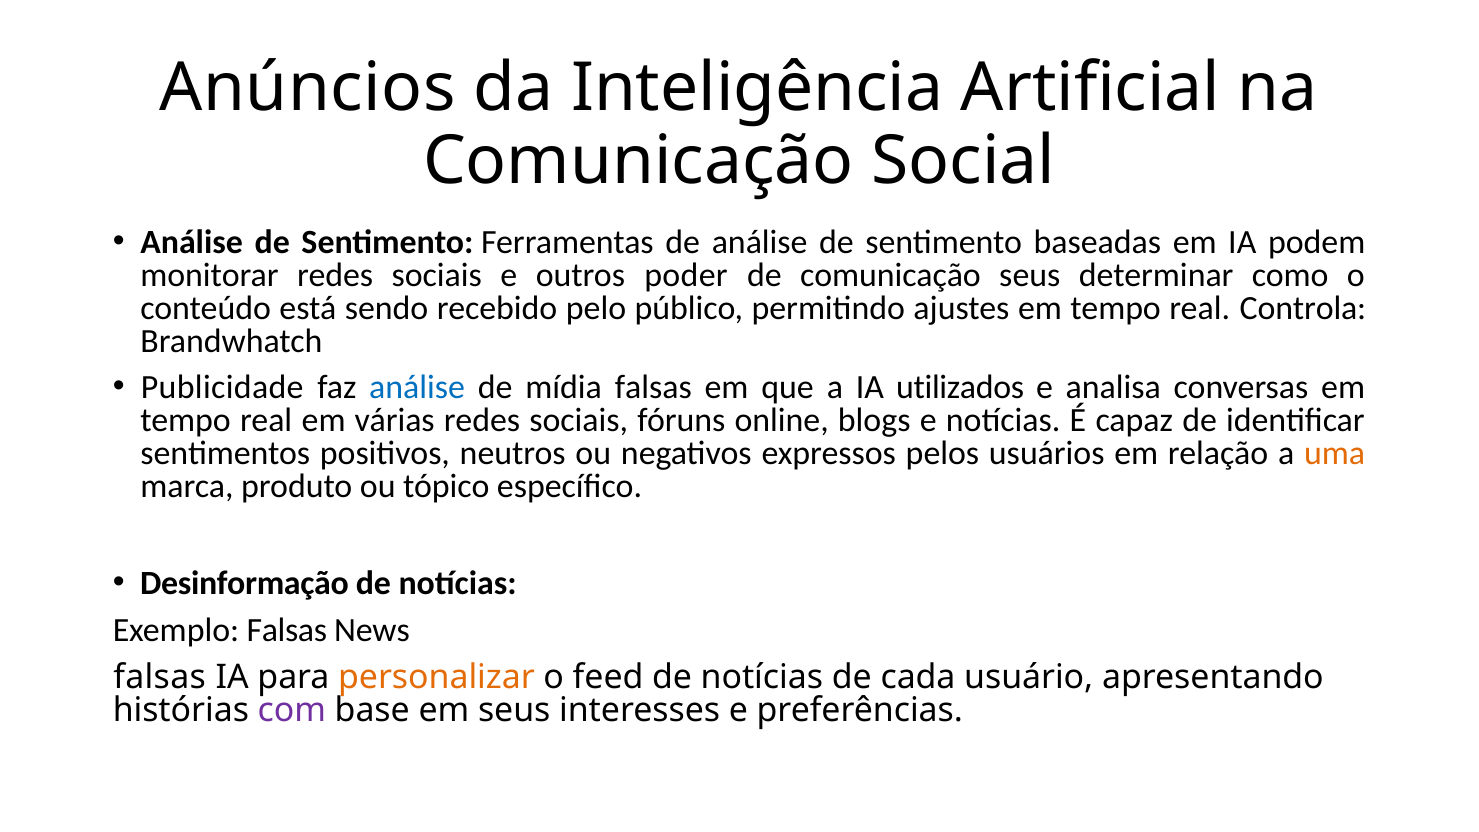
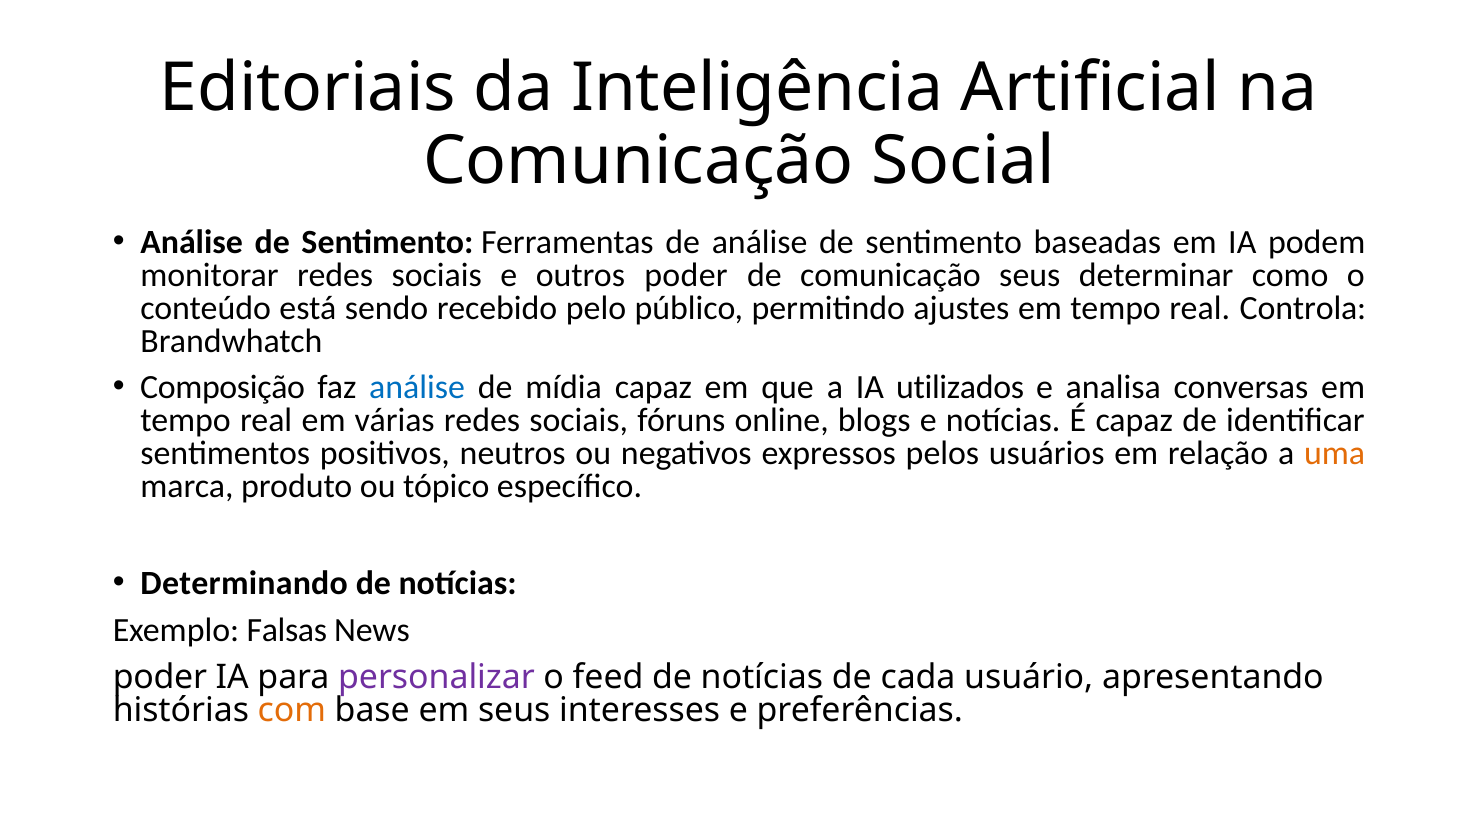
Anúncios: Anúncios -> Editoriais
Publicidade: Publicidade -> Composição
mídia falsas: falsas -> capaz
Desinformação: Desinformação -> Determinando
falsas at (160, 677): falsas -> poder
personalizar colour: orange -> purple
com colour: purple -> orange
